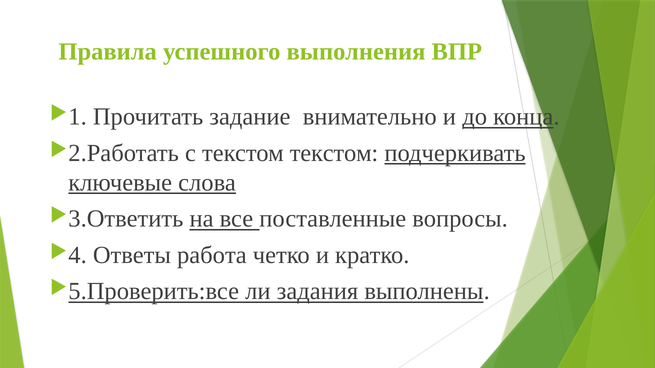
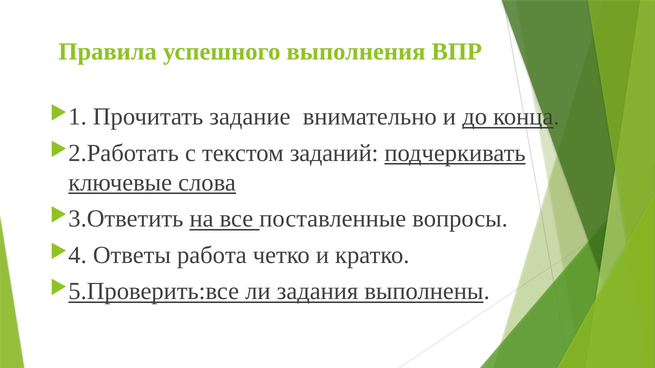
текстом текстом: текстом -> заданий
